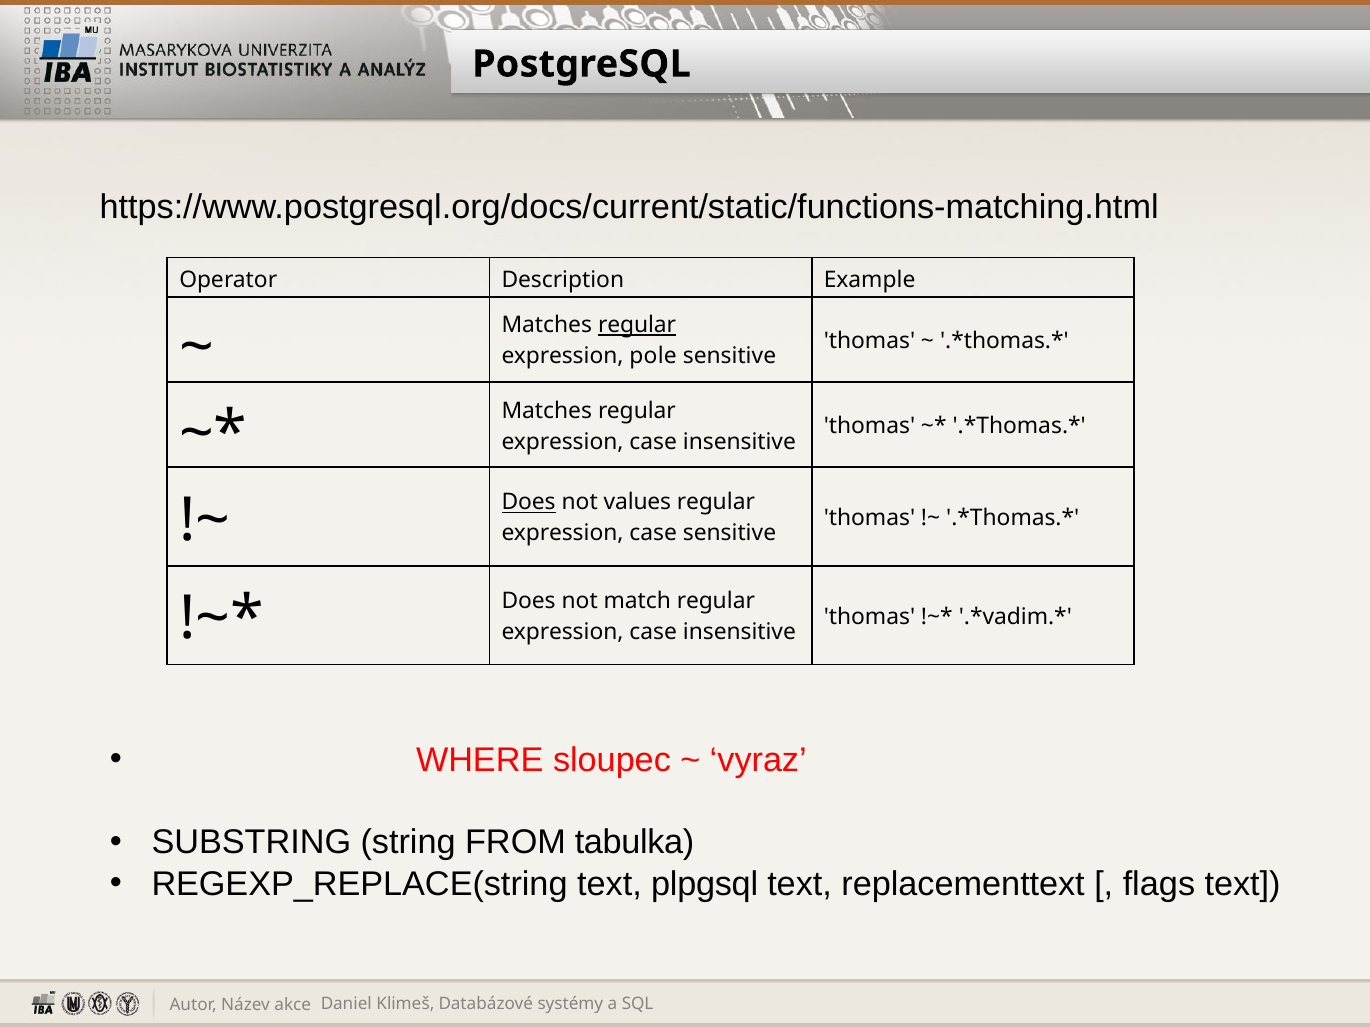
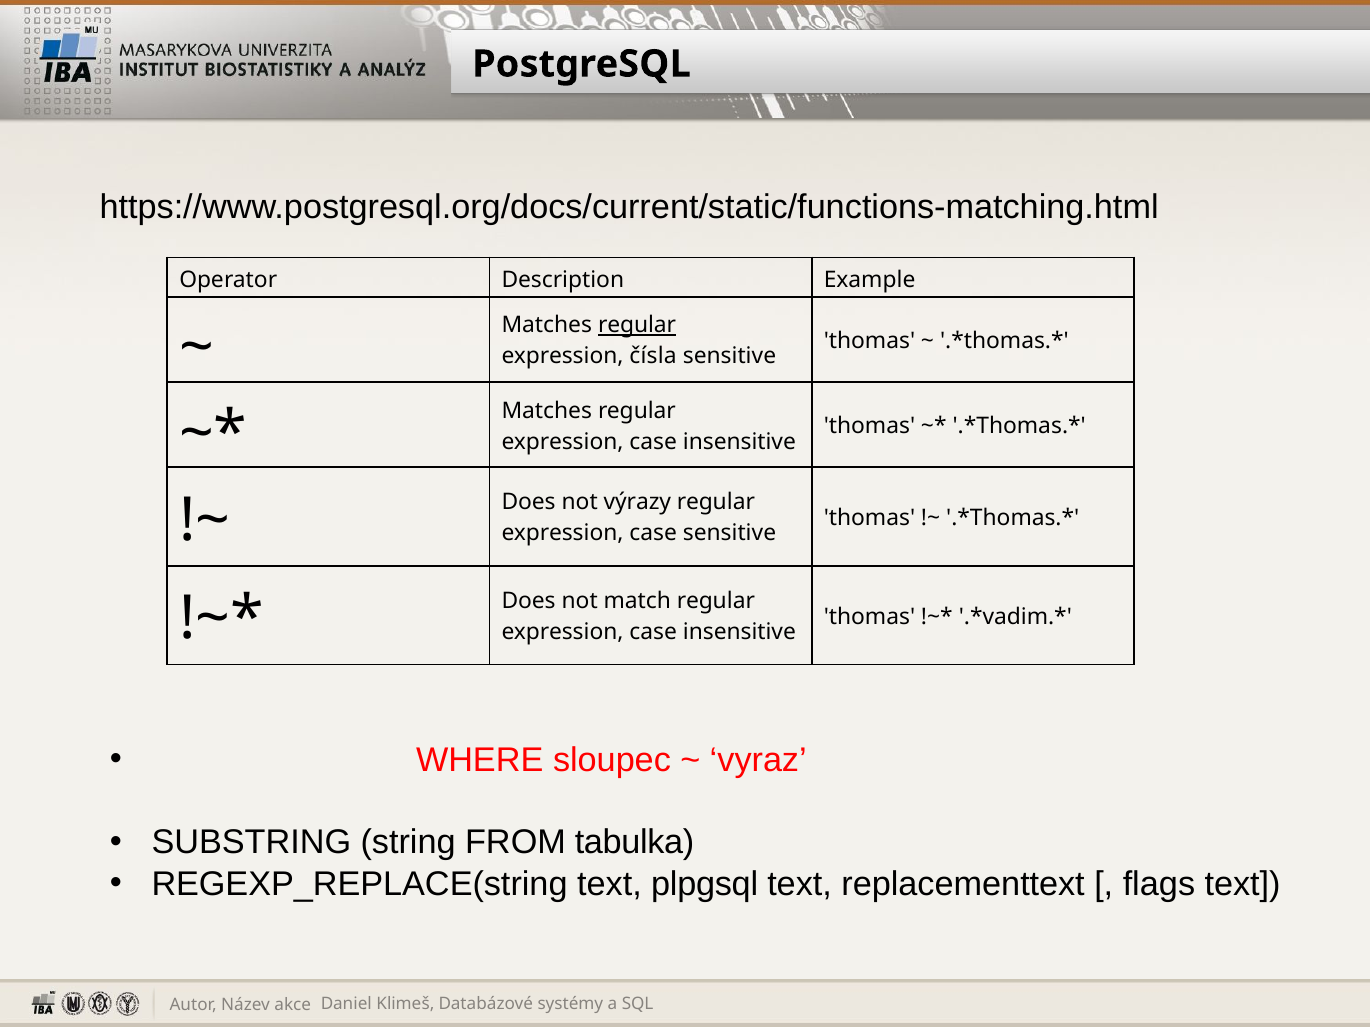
pole: pole -> čísla
Does at (529, 503) underline: present -> none
values: values -> výrazy
